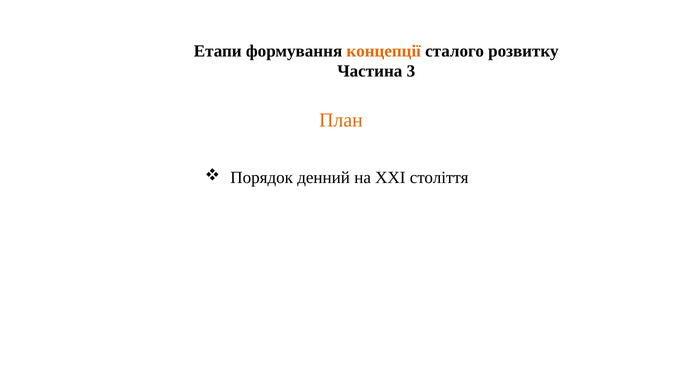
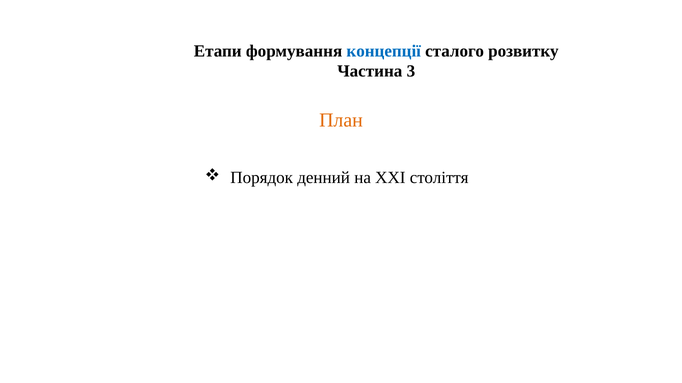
концепції colour: orange -> blue
